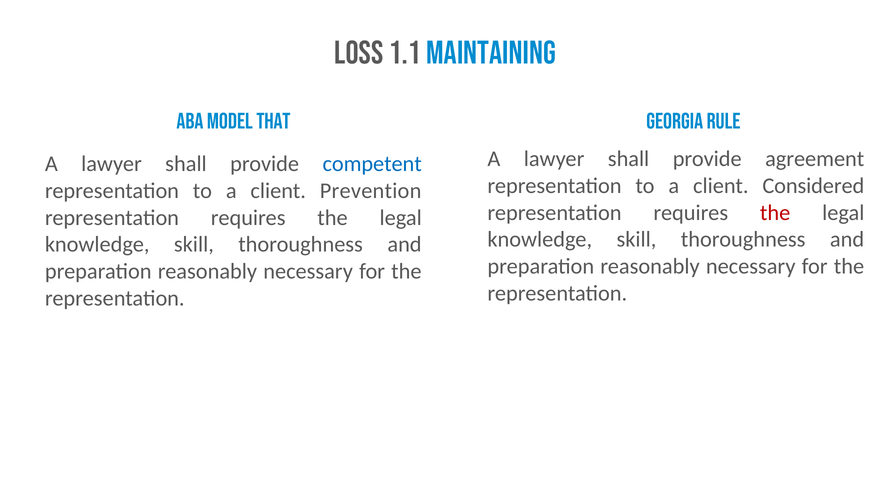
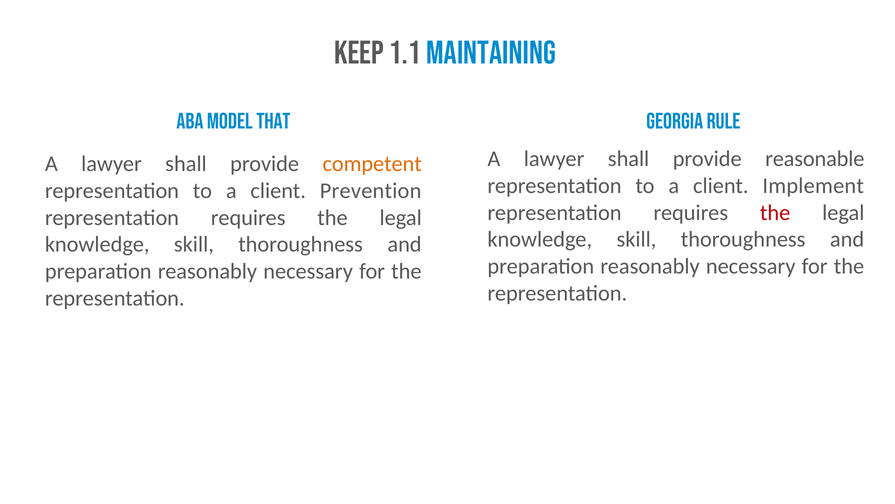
Loss: Loss -> Keep
agreement: agreement -> reasonable
competent colour: blue -> orange
Considered: Considered -> Implement
